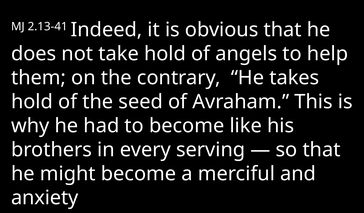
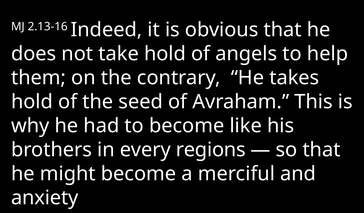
2.13-41: 2.13-41 -> 2.13-16
serving: serving -> regions
